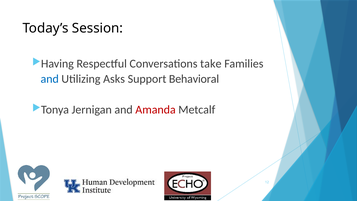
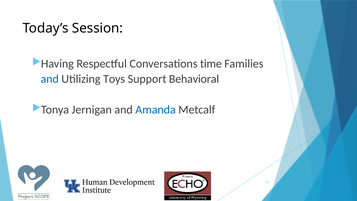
take: take -> time
Asks: Asks -> Toys
Amanda colour: red -> blue
